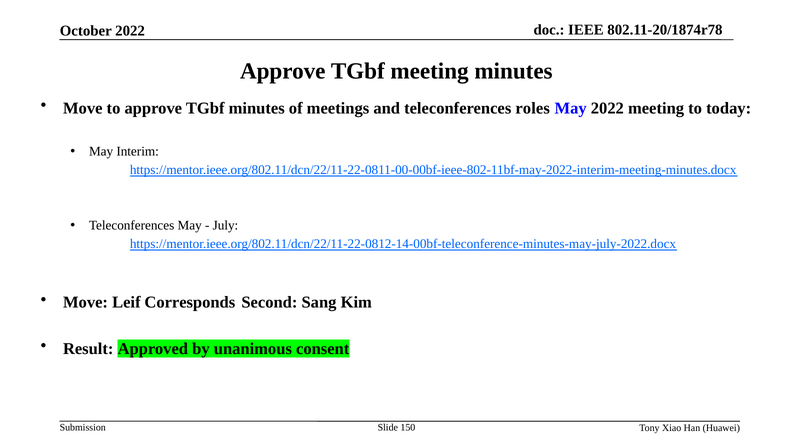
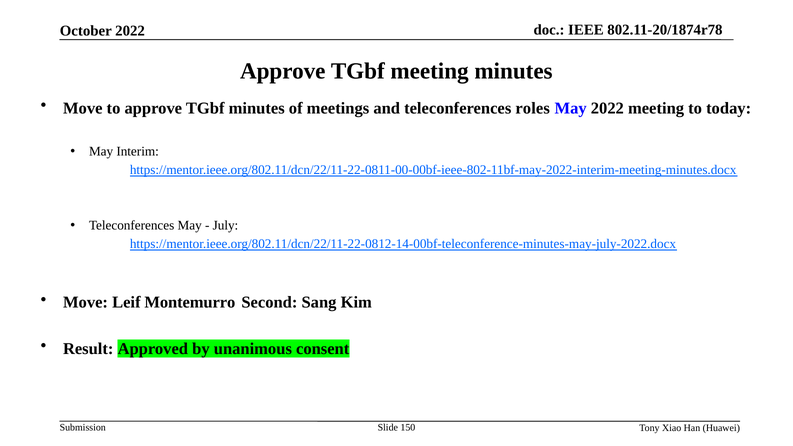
Corresponds: Corresponds -> Montemurro
